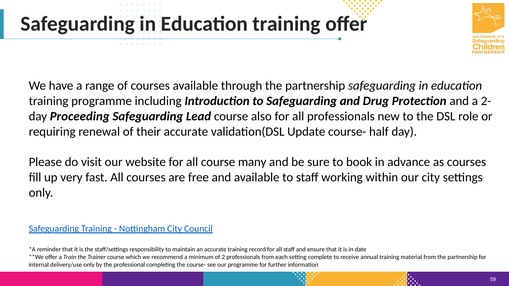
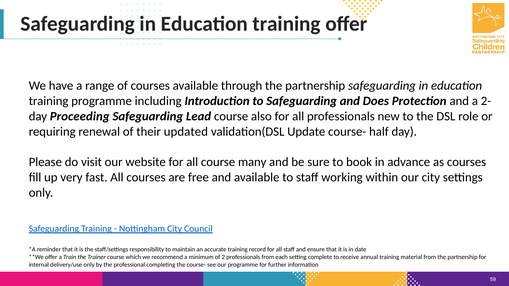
Drug: Drug -> Does
their accurate: accurate -> updated
